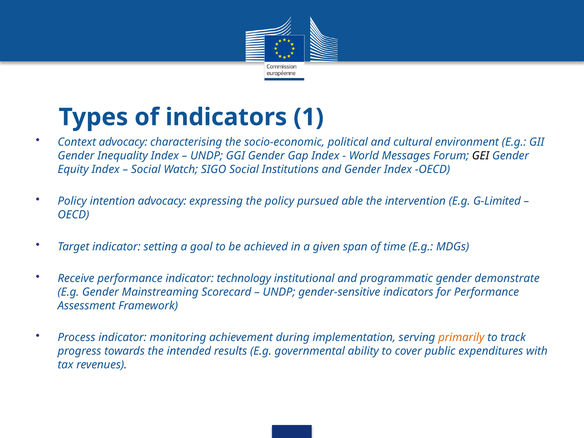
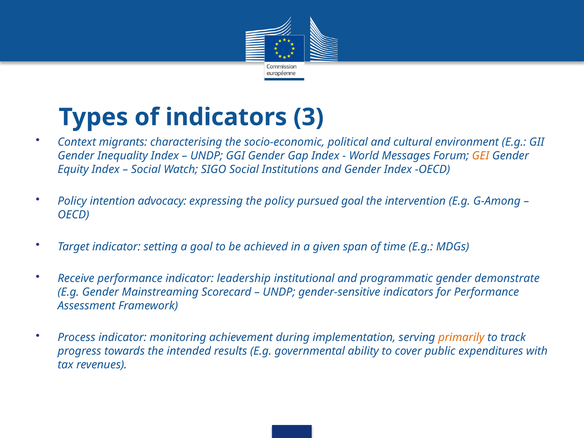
1: 1 -> 3
Context advocacy: advocacy -> migrants
GEI colour: black -> orange
pursued able: able -> goal
G-Limited: G-Limited -> G-Among
technology: technology -> leadership
